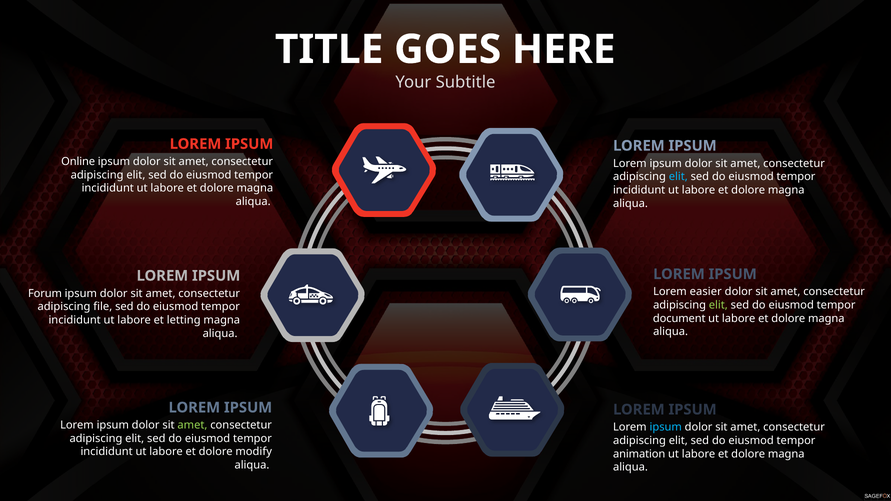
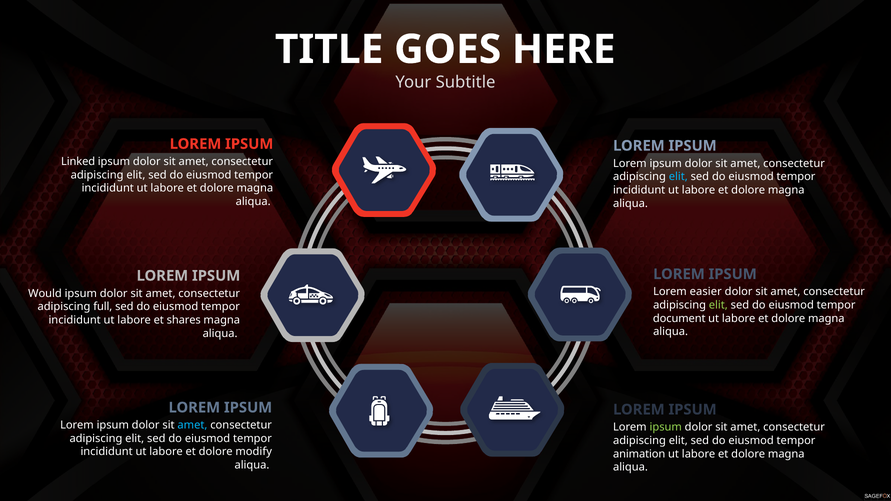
Online: Online -> Linked
Forum: Forum -> Would
file: file -> full
letting: letting -> shares
amet at (192, 425) colour: light green -> light blue
ipsum at (666, 427) colour: light blue -> light green
